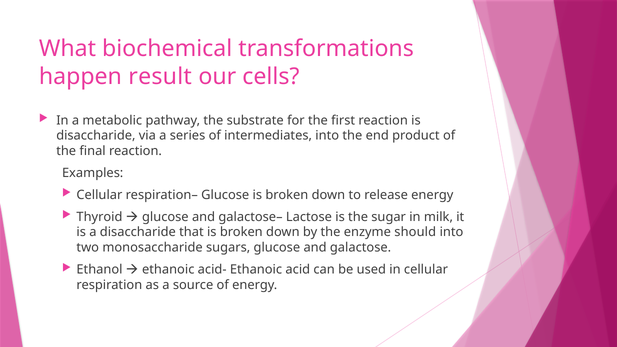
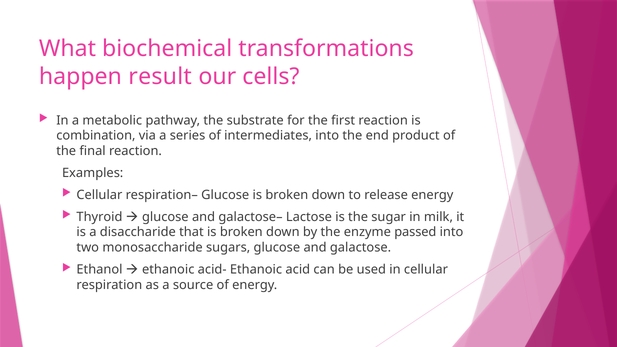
disaccharide at (96, 136): disaccharide -> combination
should: should -> passed
